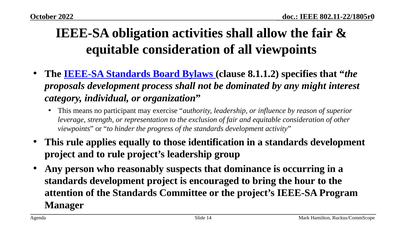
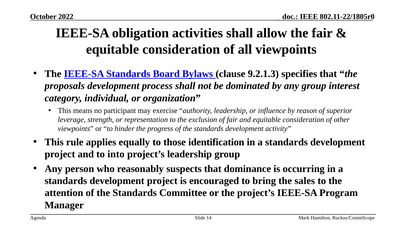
8.1.1.2: 8.1.1.2 -> 9.2.1.3
any might: might -> group
to rule: rule -> into
hour: hour -> sales
